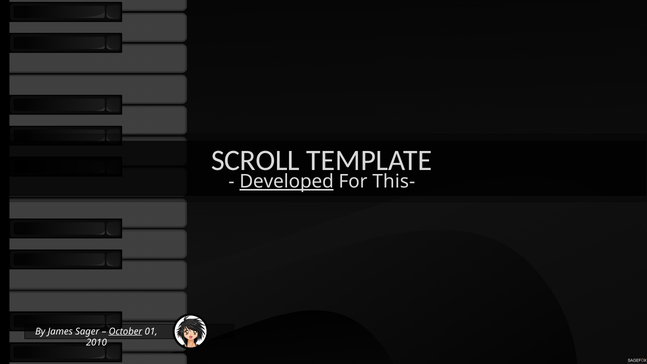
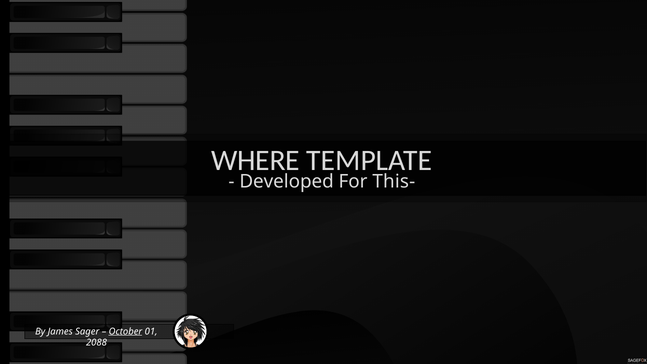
SCROLL: SCROLL -> WHERE
Developed underline: present -> none
2010: 2010 -> 2088
